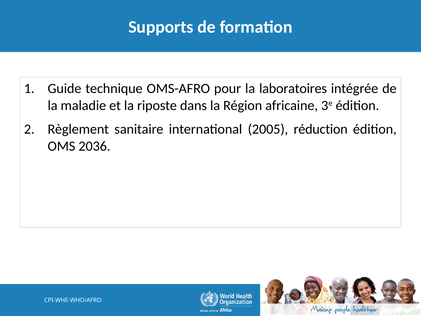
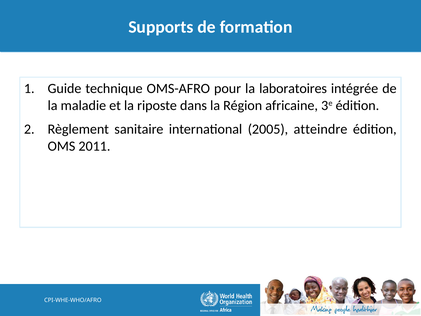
réduction: réduction -> atteindre
2036: 2036 -> 2011
